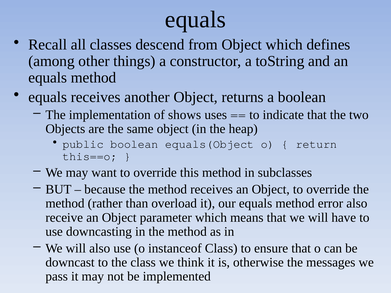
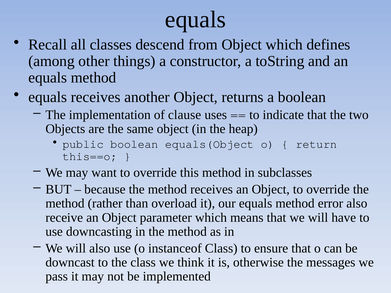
shows: shows -> clause
